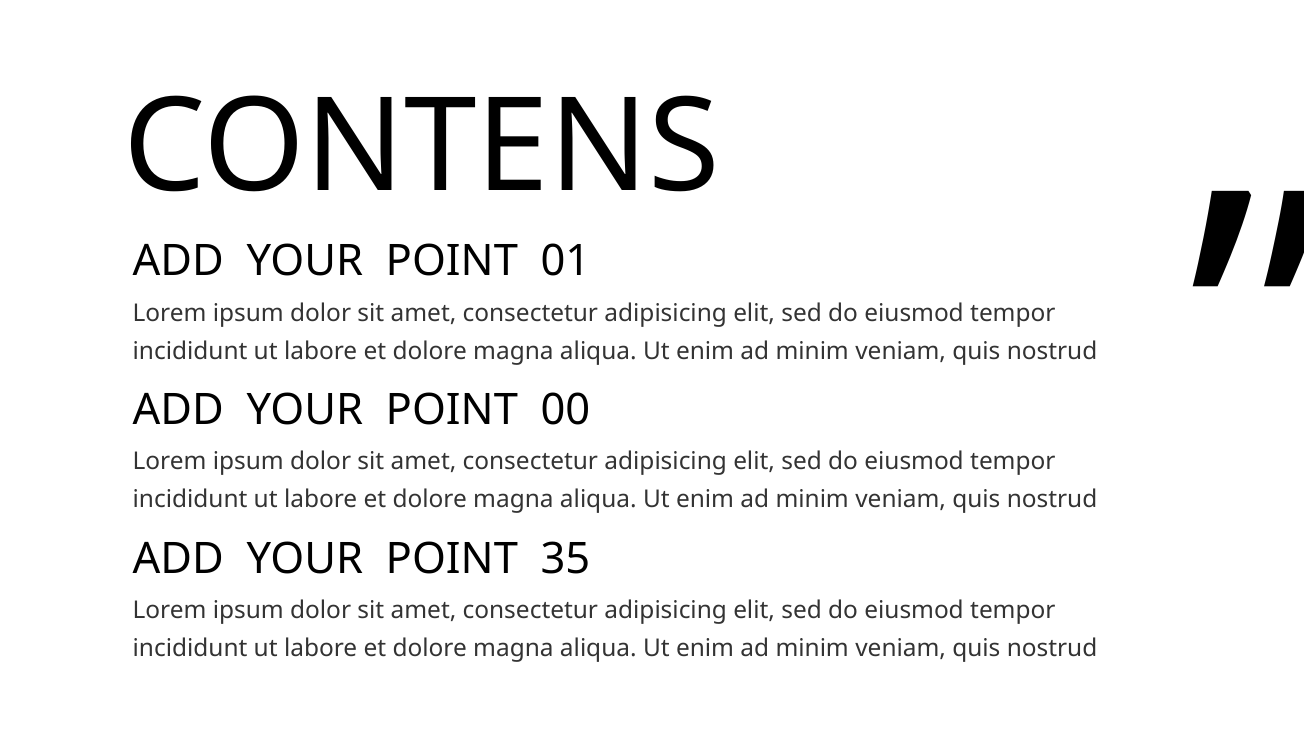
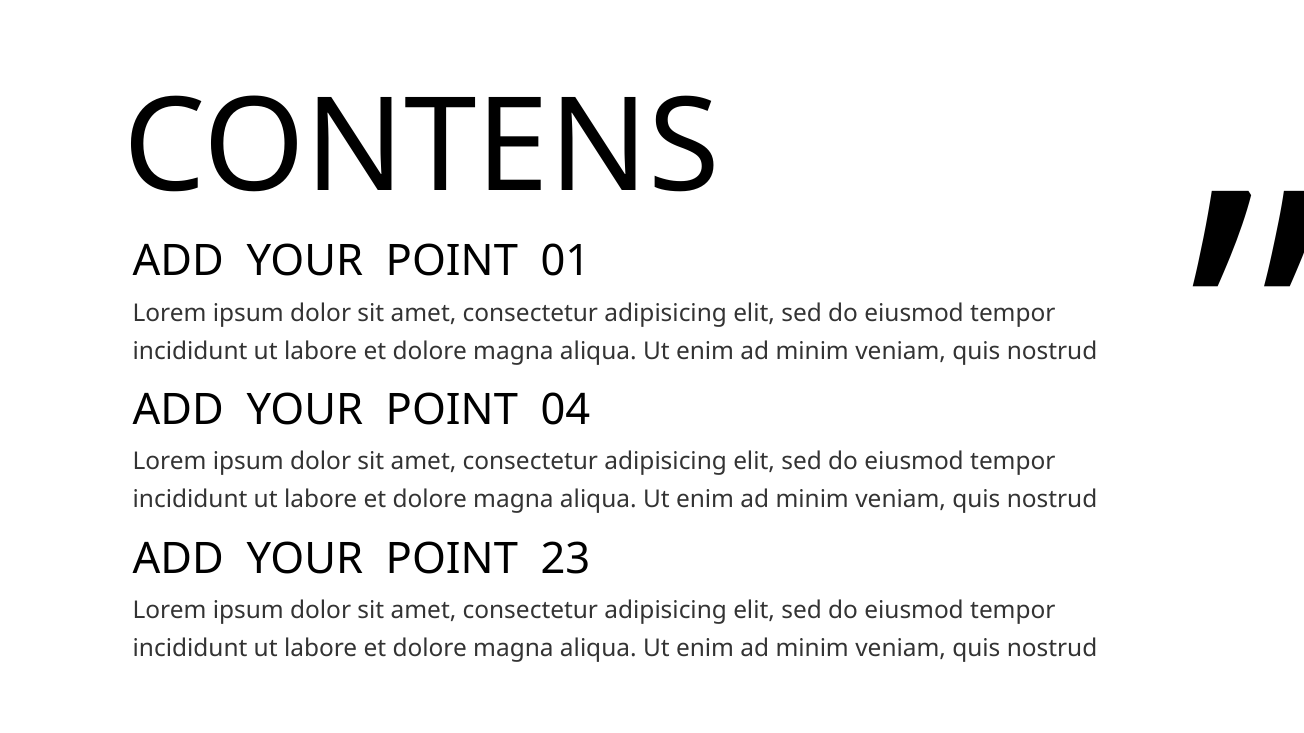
00: 00 -> 04
35: 35 -> 23
